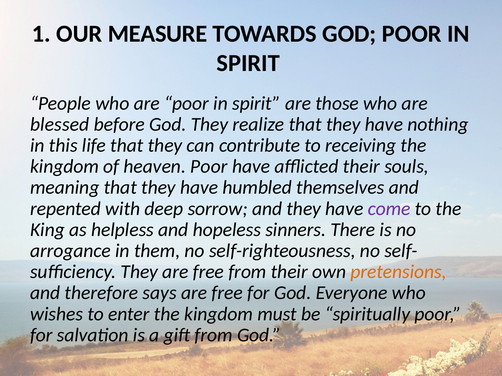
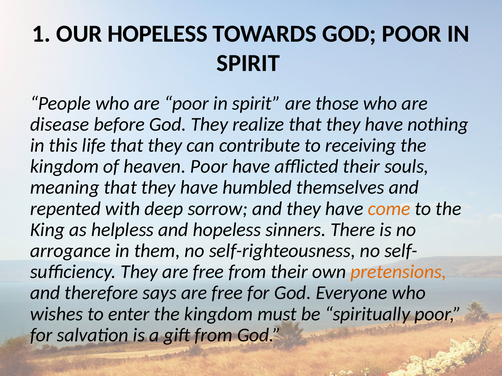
OUR MEASURE: MEASURE -> HOPELESS
blessed: blessed -> disease
come colour: purple -> orange
